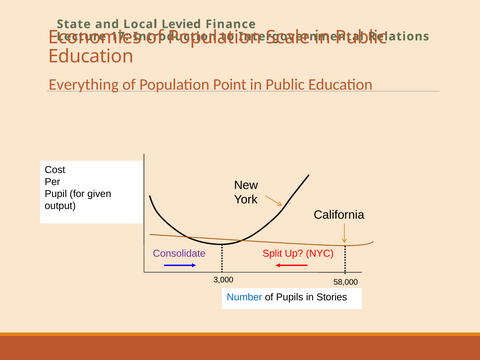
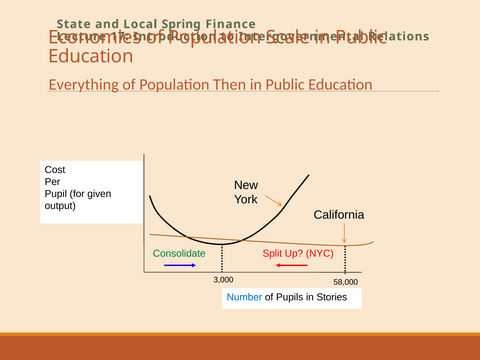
Levied: Levied -> Spring
Point: Point -> Then
Consolidate colour: purple -> green
